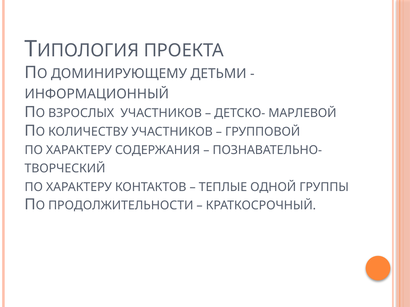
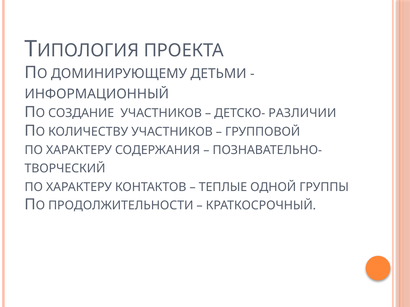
ВЗРОСЛЫХ: ВЗРОСЛЫХ -> СОЗДАНИЕ
МАРЛЕВОЙ: МАРЛЕВОЙ -> РАЗЛИЧИИ
